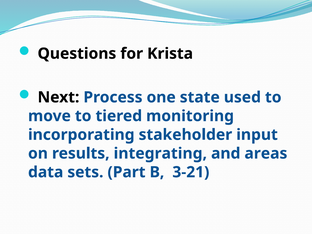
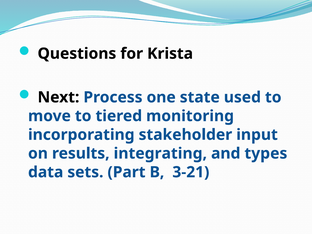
areas: areas -> types
